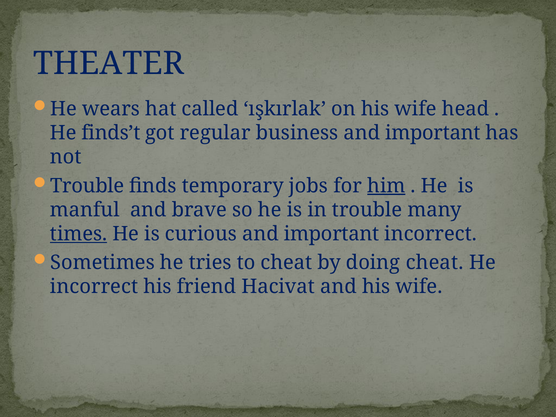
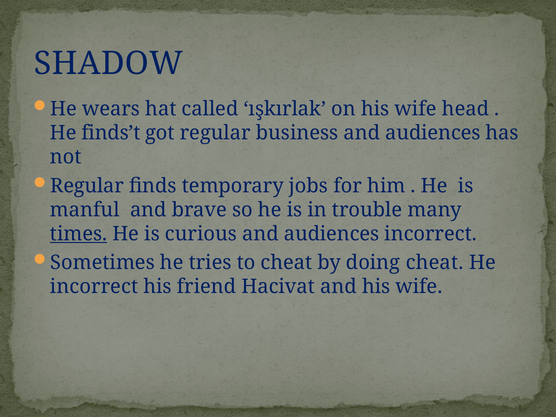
THEATER: THEATER -> SHADOW
business and important: important -> audiences
Trouble at (87, 186): Trouble -> Regular
him underline: present -> none
curious and important: important -> audiences
